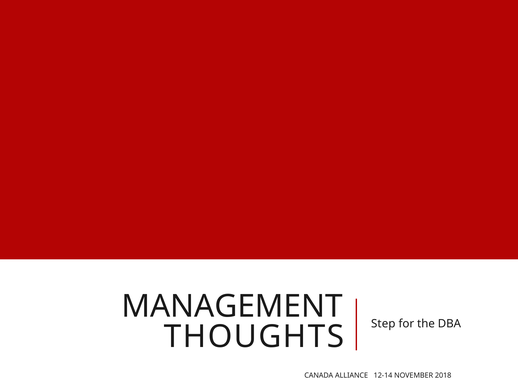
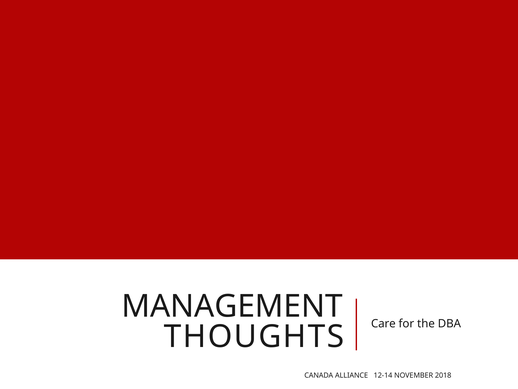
Step: Step -> Care
